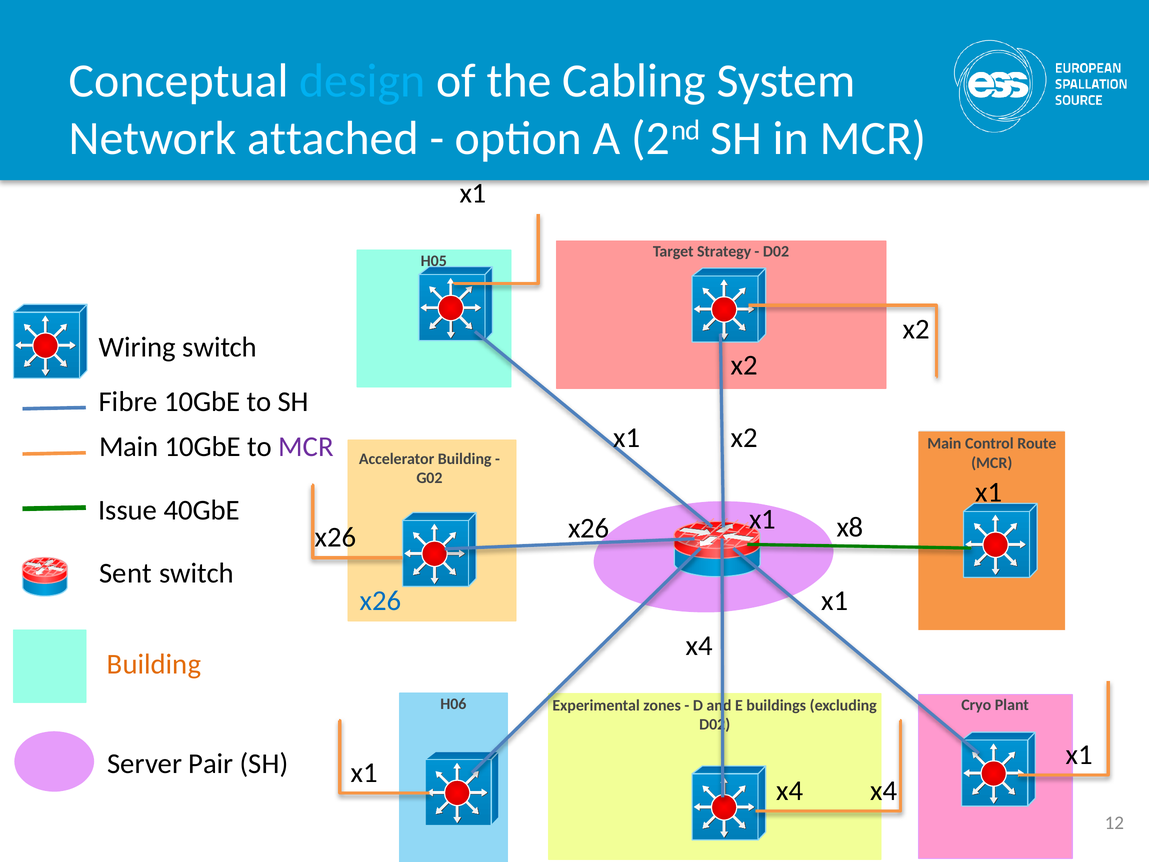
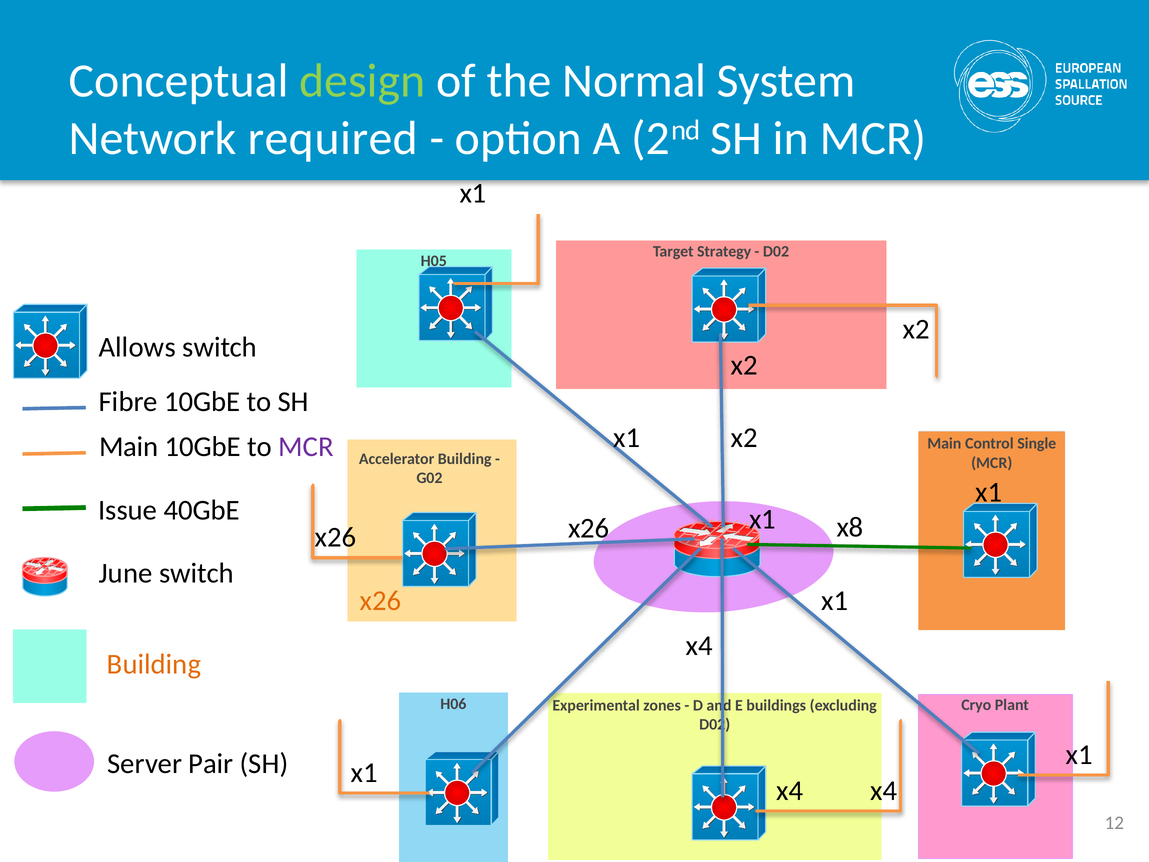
design colour: light blue -> light green
Cabling: Cabling -> Normal
attached: attached -> required
Wiring: Wiring -> Allows
Route: Route -> Single
Sent: Sent -> June
x26 at (381, 600) colour: blue -> orange
